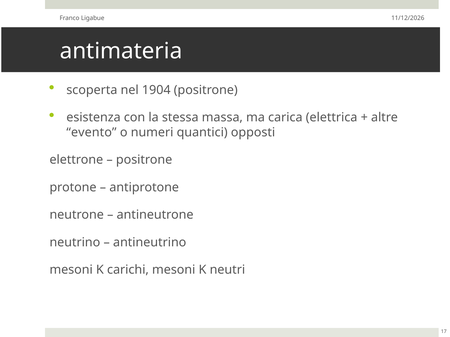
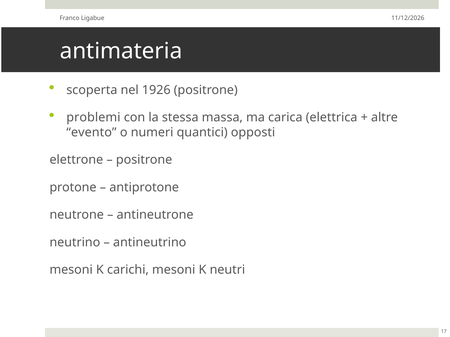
1904: 1904 -> 1926
esistenza: esistenza -> problemi
